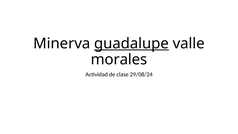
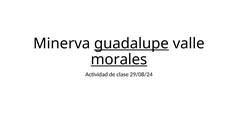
morales underline: none -> present
